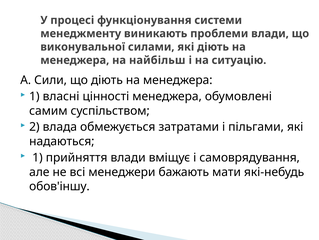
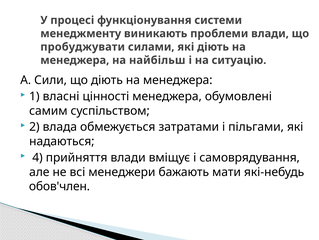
виконувальної: виконувальної -> пробуджувати
1 at (37, 157): 1 -> 4
обов'іншу: обов'іншу -> обов'член
